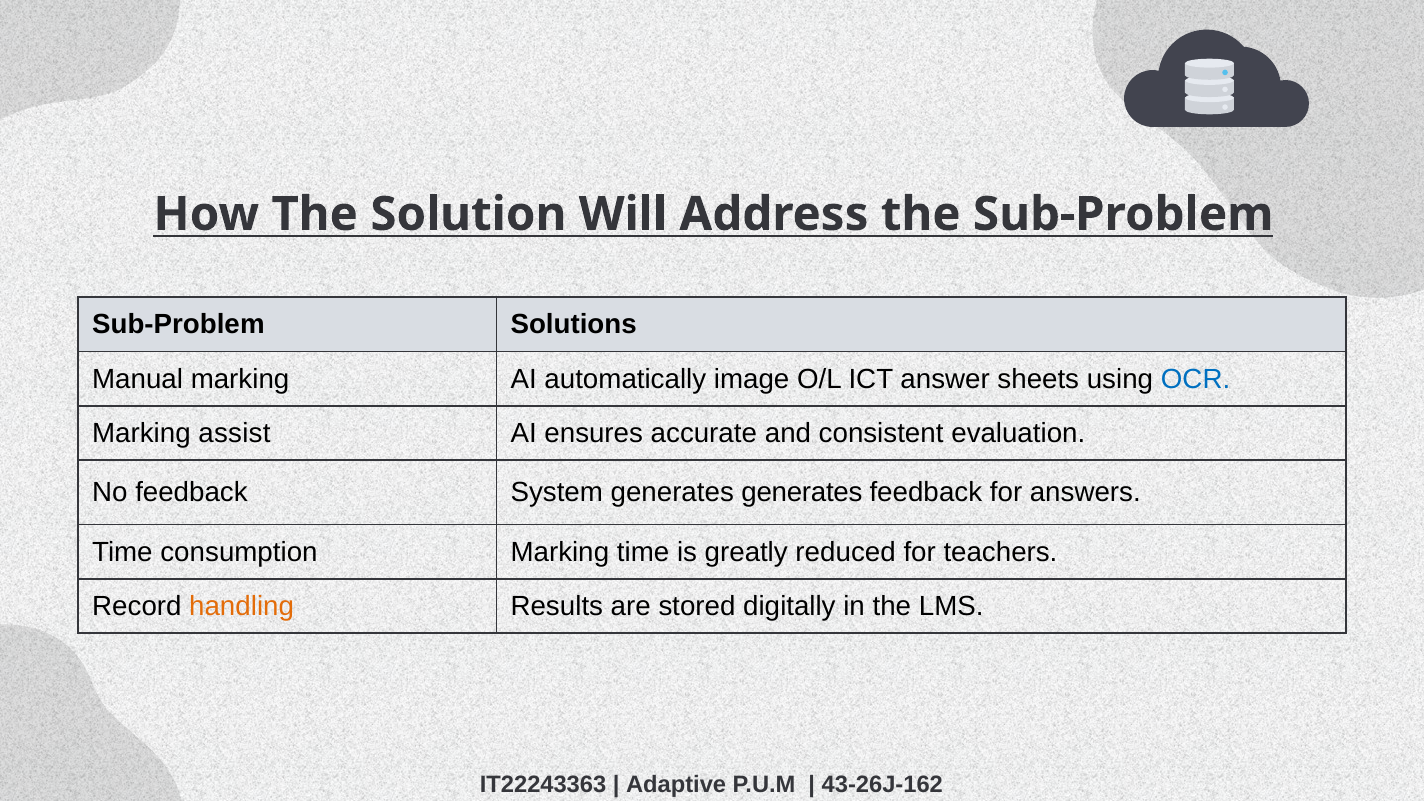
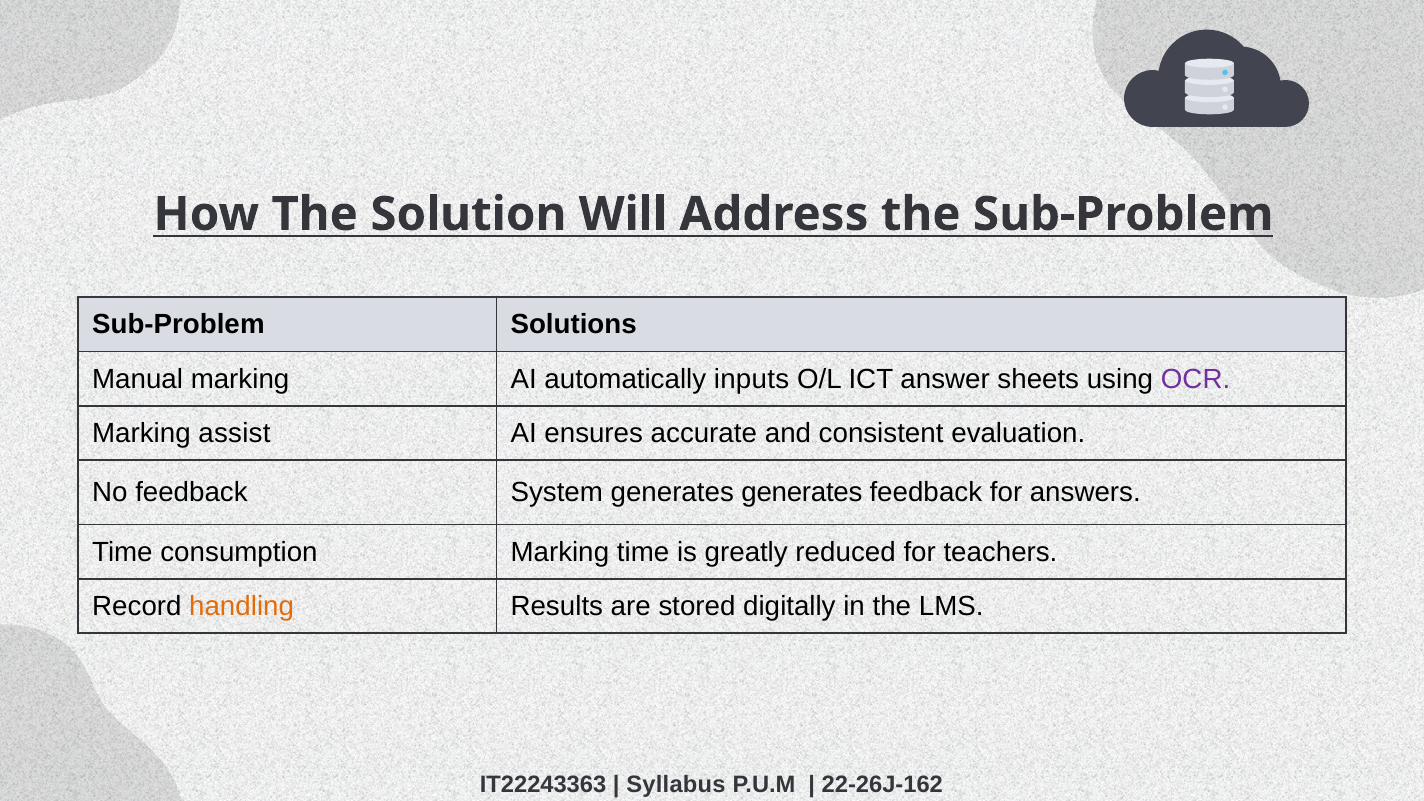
image: image -> inputs
OCR colour: blue -> purple
Adaptive: Adaptive -> Syllabus
43-26J-162: 43-26J-162 -> 22-26J-162
